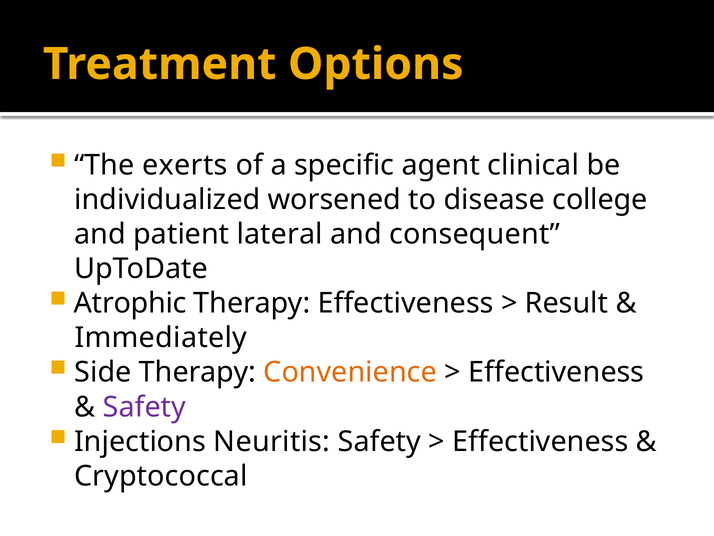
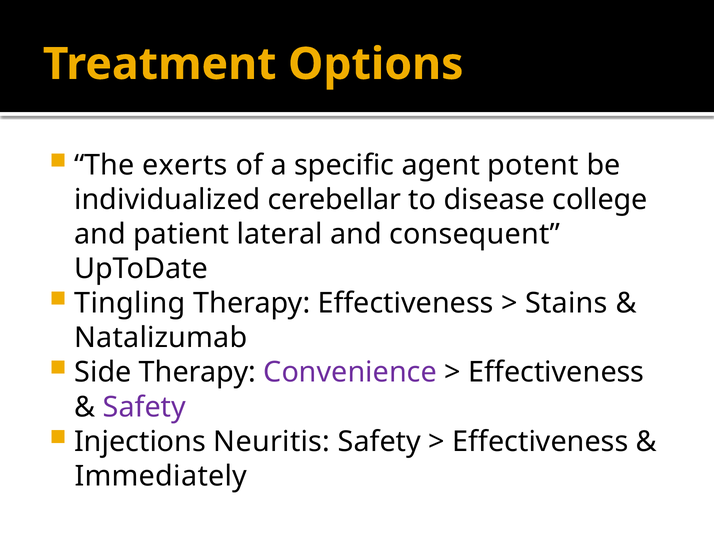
clinical: clinical -> potent
worsened: worsened -> cerebellar
Atrophic: Atrophic -> Tingling
Result: Result -> Stains
Immediately: Immediately -> Natalizumab
Convenience colour: orange -> purple
Cryptococcal: Cryptococcal -> Immediately
